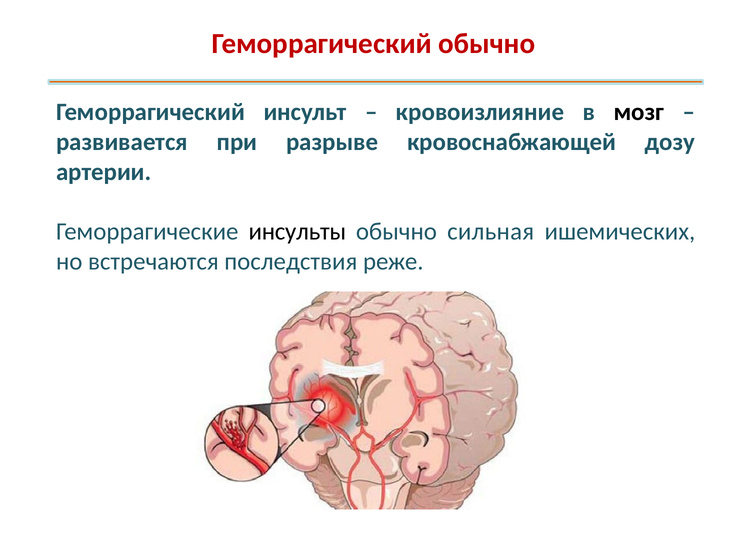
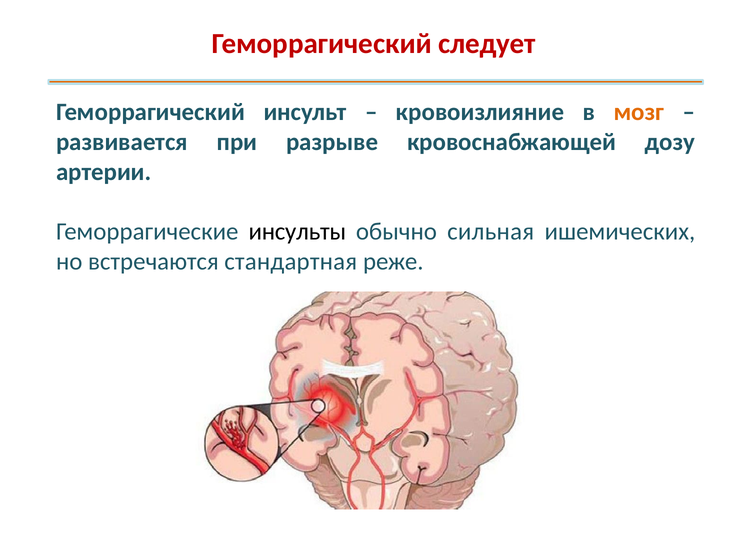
Геморрагический обычно: обычно -> следует
мозг colour: black -> orange
последствия: последствия -> стандартная
